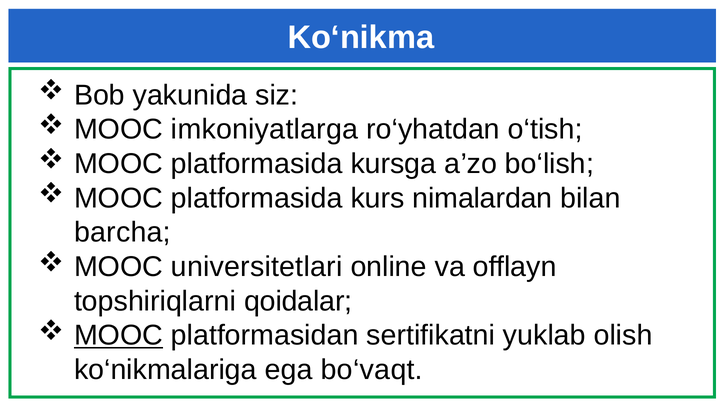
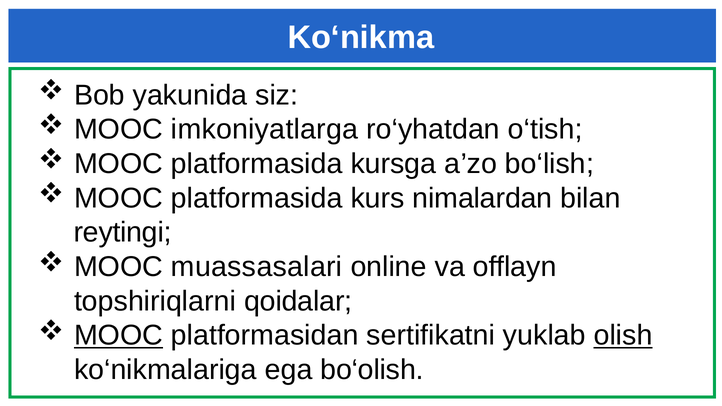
barcha: barcha -> reytingi
universitetlari: universitetlari -> muassasalari
olish underline: none -> present
bo‘vaqt: bo‘vaqt -> bo‘olish
